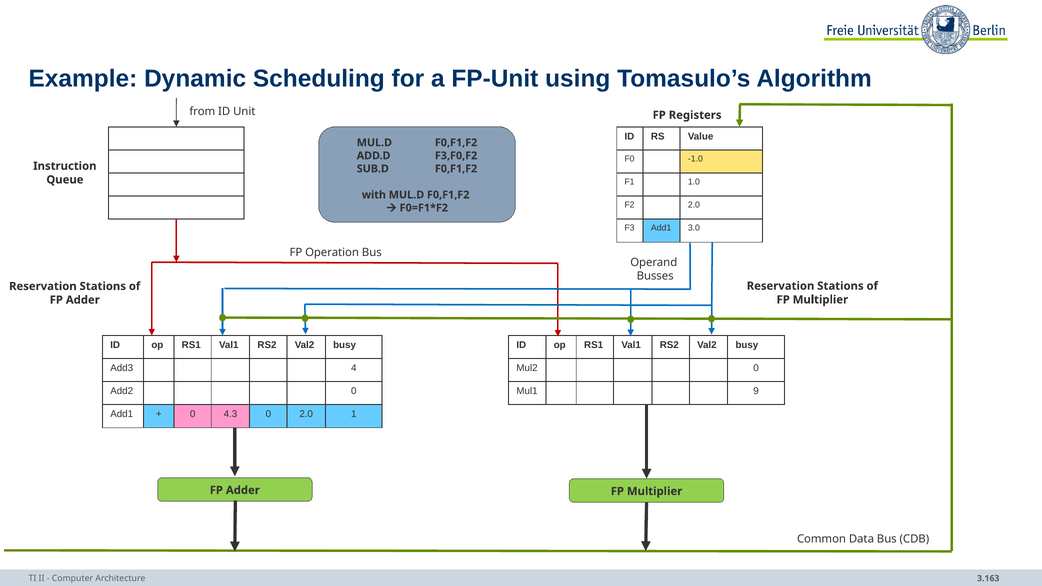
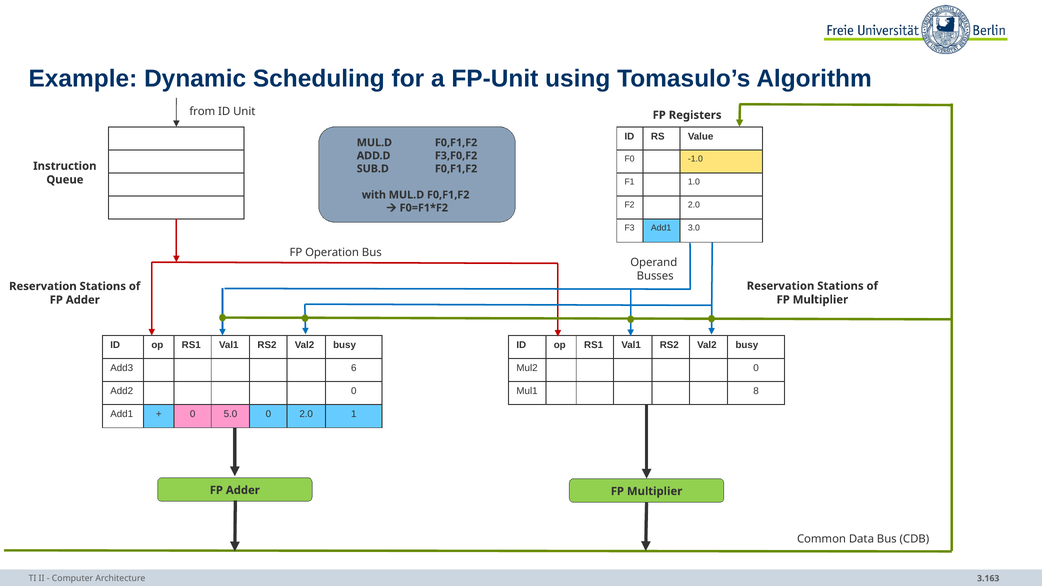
4: 4 -> 6
9: 9 -> 8
4.3: 4.3 -> 5.0
